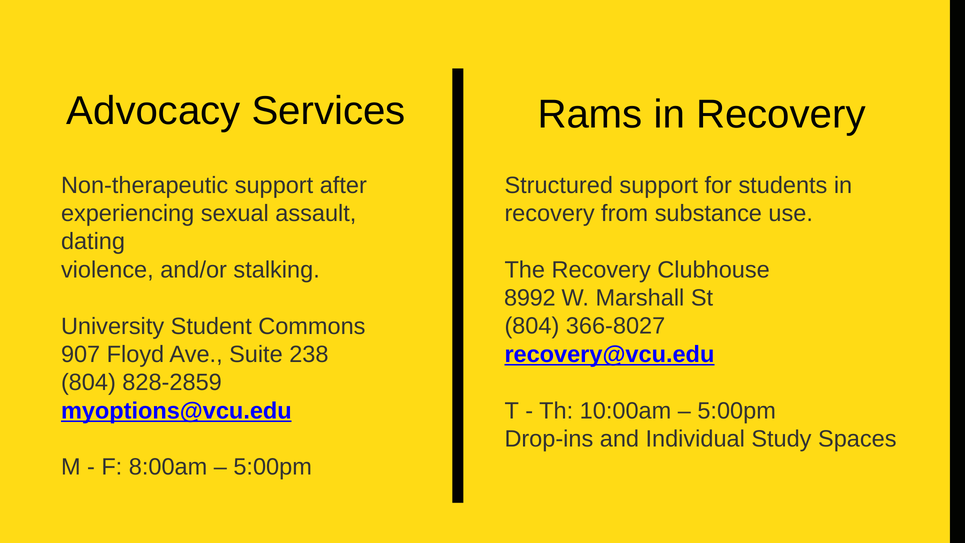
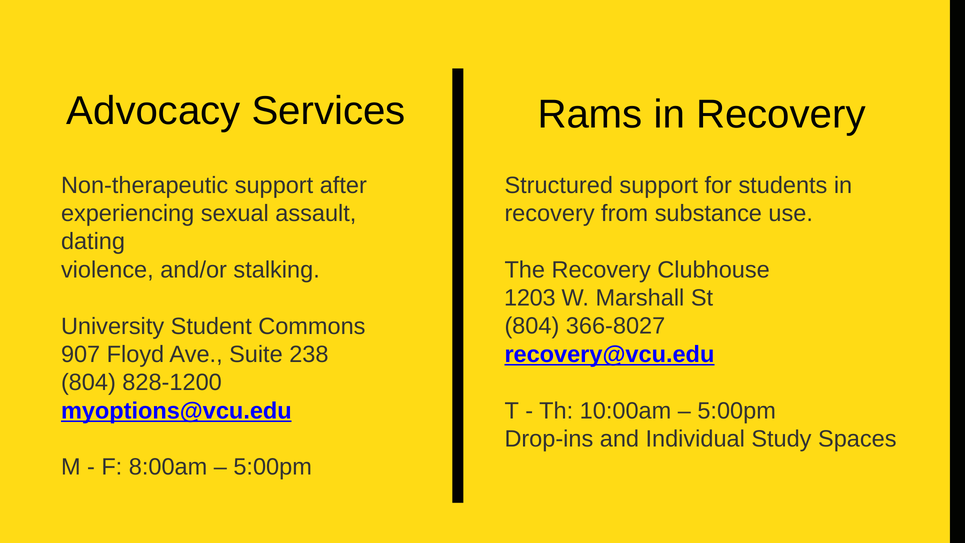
8992: 8992 -> 1203
828-2859: 828-2859 -> 828-1200
